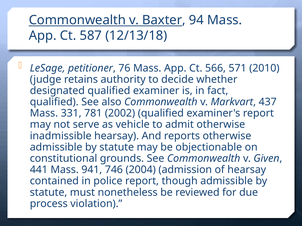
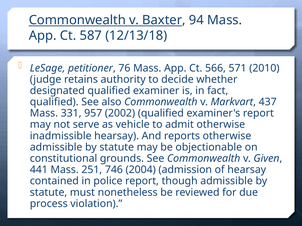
781: 781 -> 957
941: 941 -> 251
